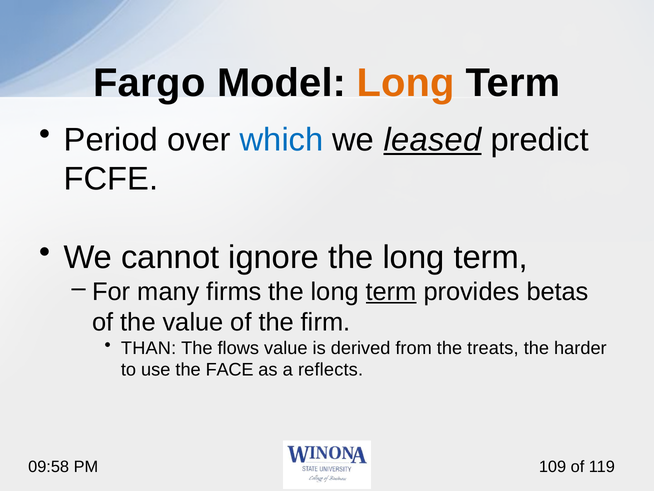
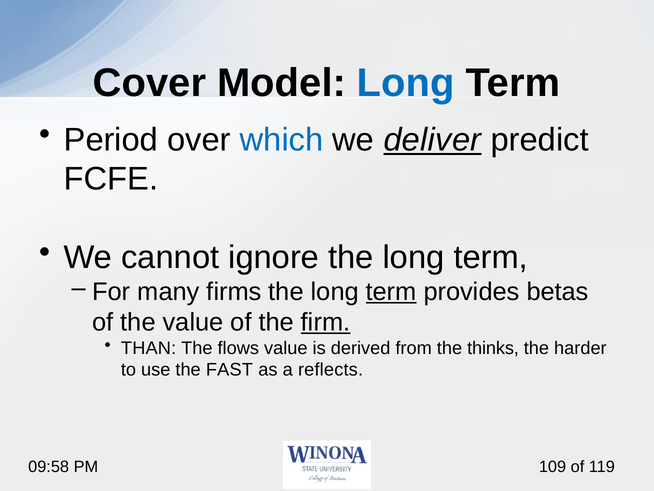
Fargo: Fargo -> Cover
Long at (406, 83) colour: orange -> blue
leased: leased -> deliver
firm underline: none -> present
treats: treats -> thinks
FACE: FACE -> FAST
